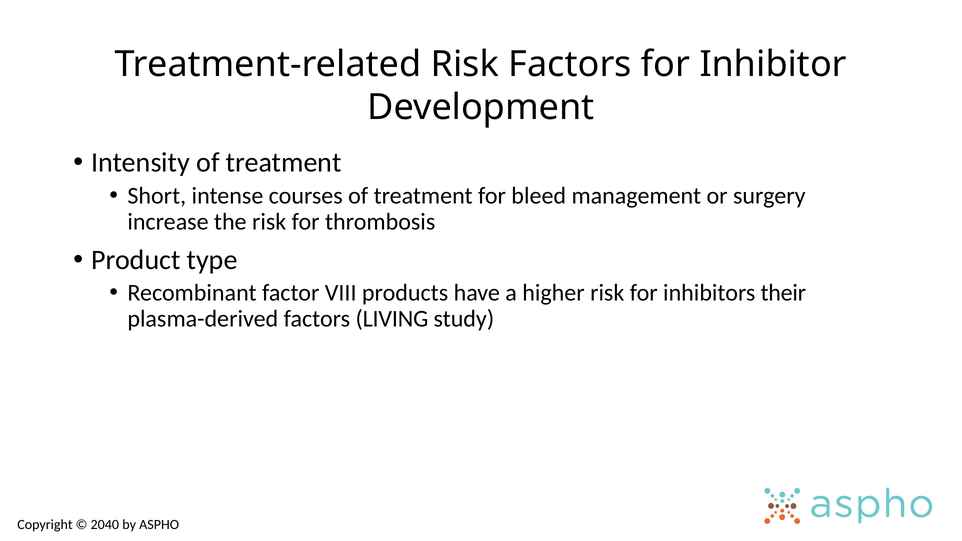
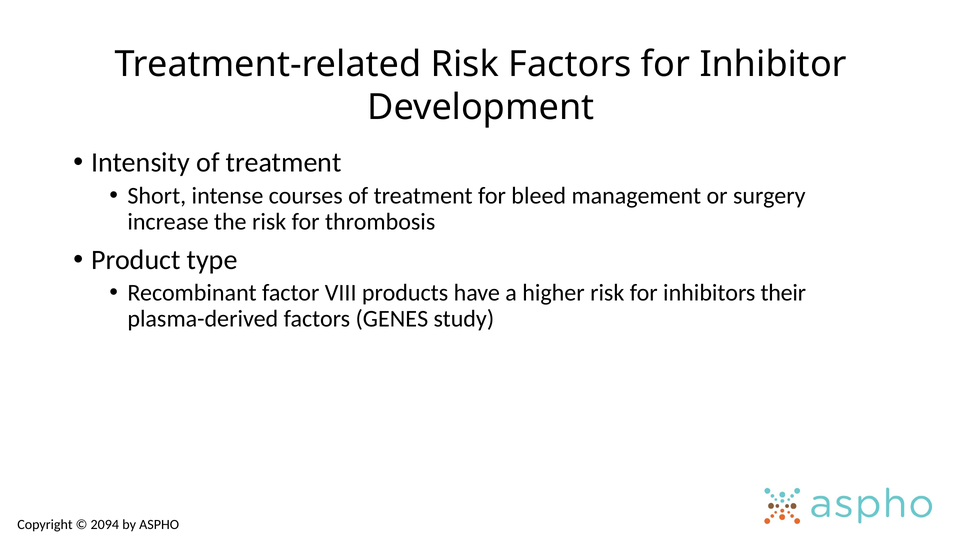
LIVING: LIVING -> GENES
2040: 2040 -> 2094
